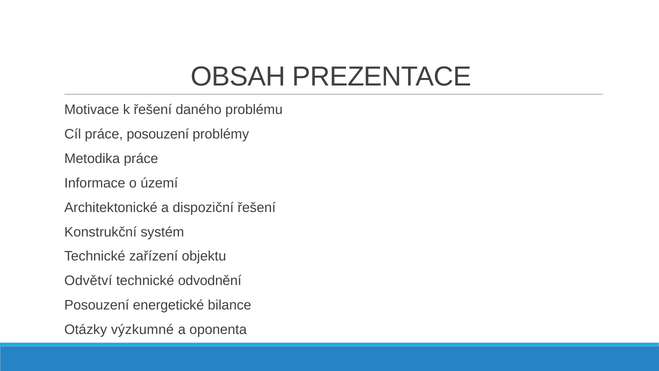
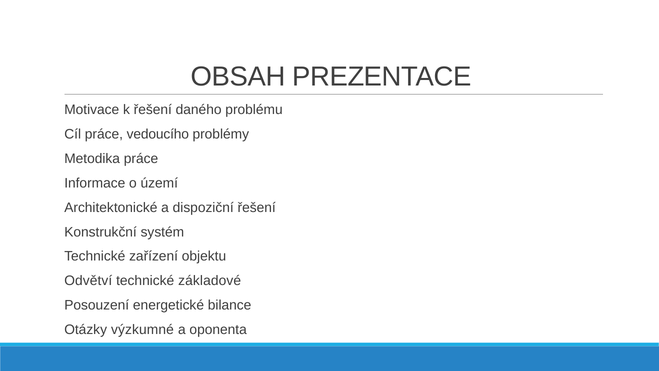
práce posouzení: posouzení -> vedoucího
odvodnění: odvodnění -> základové
